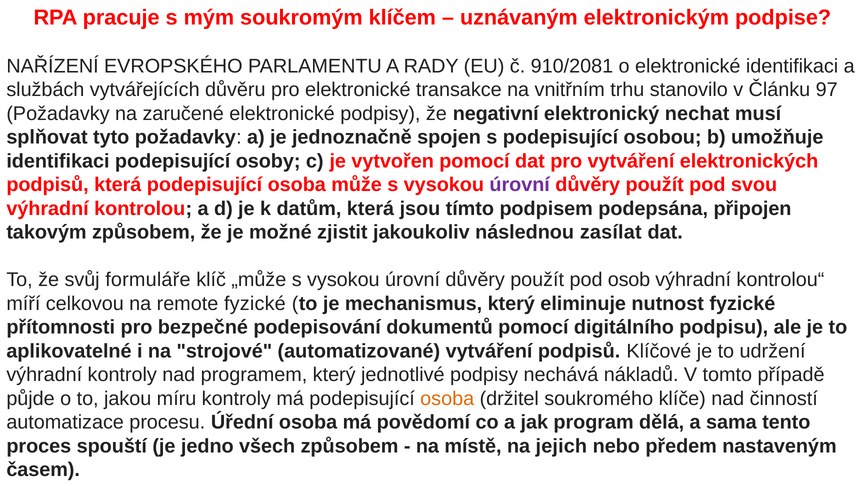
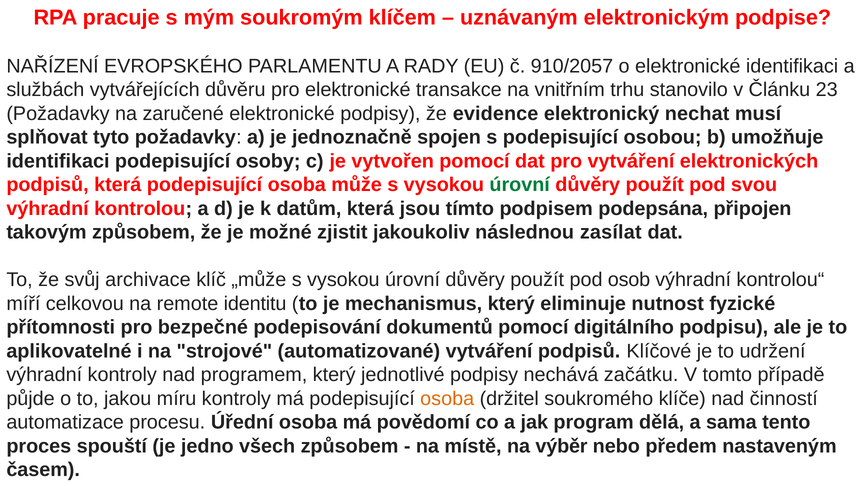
910/2081: 910/2081 -> 910/2057
97: 97 -> 23
negativní: negativní -> evidence
úrovní at (520, 185) colour: purple -> green
formuláře: formuláře -> archivace
remote fyzické: fyzické -> identitu
nákladů: nákladů -> začátku
jejich: jejich -> výběr
